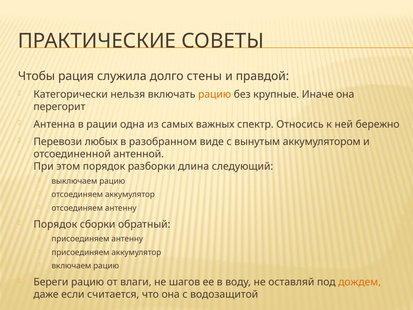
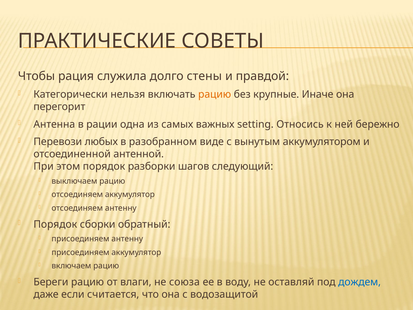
спектр: спектр -> setting
длина: длина -> шагов
шагов: шагов -> союза
дождем colour: orange -> blue
